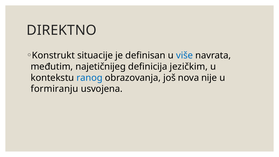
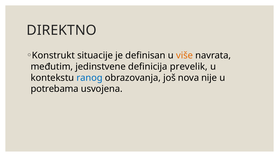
više colour: blue -> orange
najetičnijeg: najetičnijeg -> jedinstvene
jezičkim: jezičkim -> prevelik
formiranju: formiranju -> potrebama
